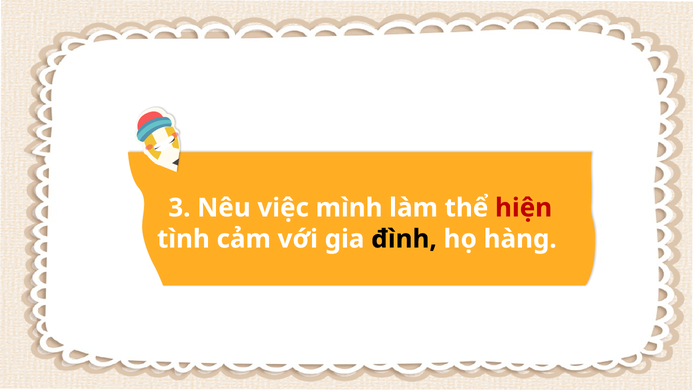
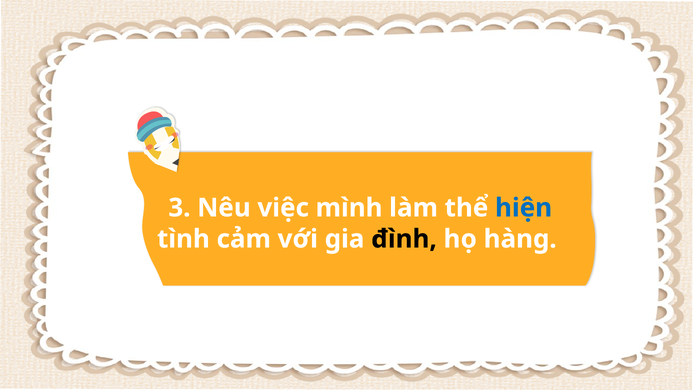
hiện colour: red -> blue
